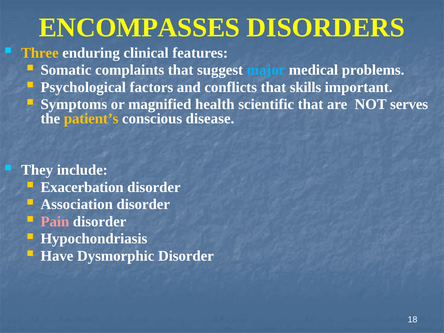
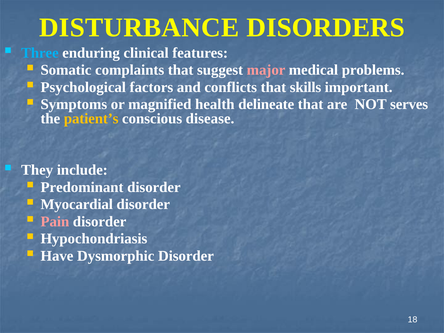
ENCOMPASSES: ENCOMPASSES -> DISTURBANCE
Three colour: yellow -> light blue
major colour: light blue -> pink
scientific: scientific -> delineate
Exacerbation: Exacerbation -> Predominant
Association: Association -> Myocardial
